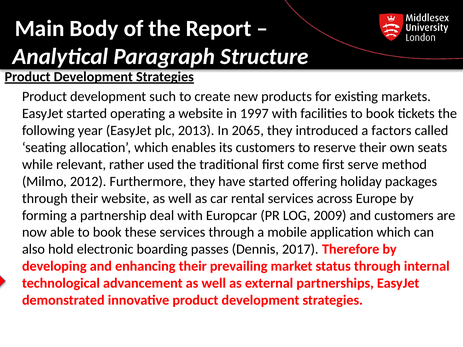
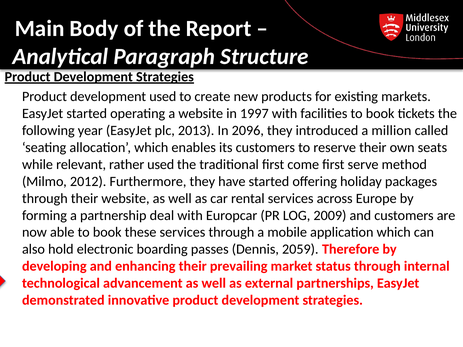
development such: such -> used
2065: 2065 -> 2096
factors: factors -> million
2017: 2017 -> 2059
